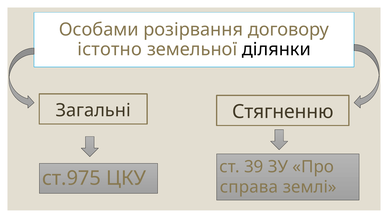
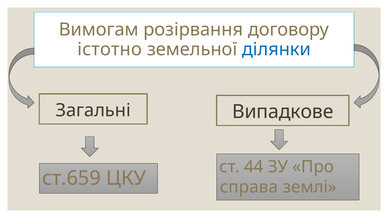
Особами: Особами -> Вимогам
ділянки colour: black -> blue
Стягненню: Стягненню -> Випадкове
39: 39 -> 44
ст.975: ст.975 -> ст.659
